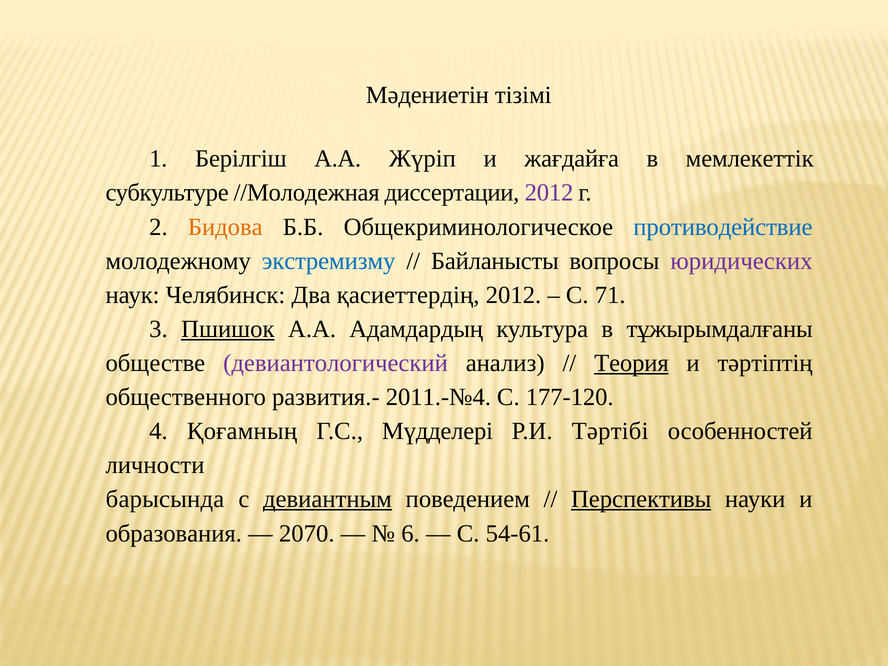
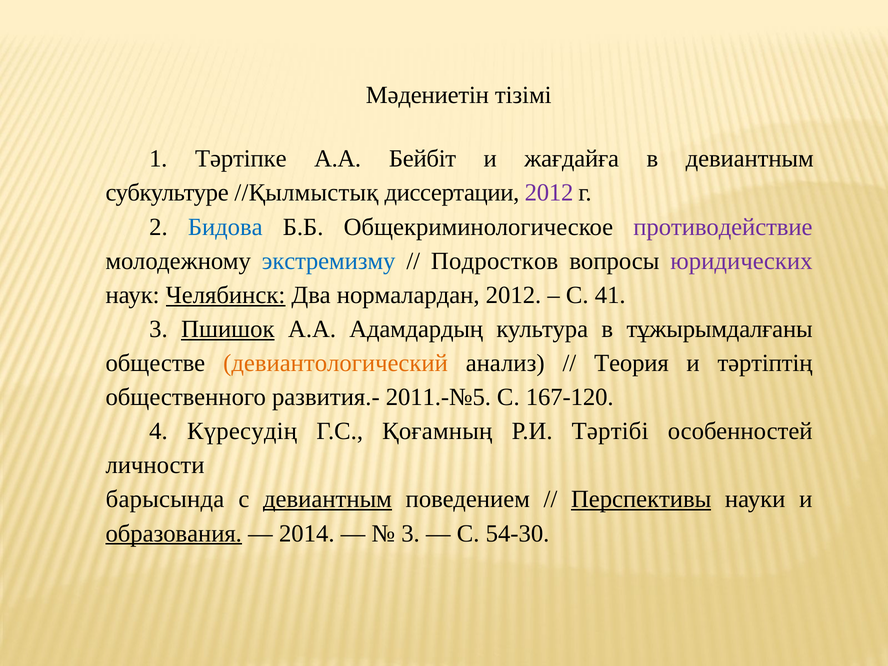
Берілгіш: Берілгіш -> Тәртіпке
Жүріп: Жүріп -> Бейбіт
в мемлекеттік: мемлекеттік -> девиантным
//Молодежная: //Молодежная -> //Қылмыстық
Бидова colour: orange -> blue
противодействие colour: blue -> purple
Байланысты: Байланысты -> Подростков
Челябинск underline: none -> present
қасиеттердің: қасиеттердің -> нормалардан
71: 71 -> 41
девиантологический colour: purple -> orange
Теория underline: present -> none
2011.-№4: 2011.-№4 -> 2011.-№5
177-120: 177-120 -> 167-120
Қоғамның: Қоғамның -> Күресудің
Мүдделері: Мүдделері -> Қоғамның
образования underline: none -> present
2070: 2070 -> 2014
6 at (411, 533): 6 -> 3
54-61: 54-61 -> 54-30
